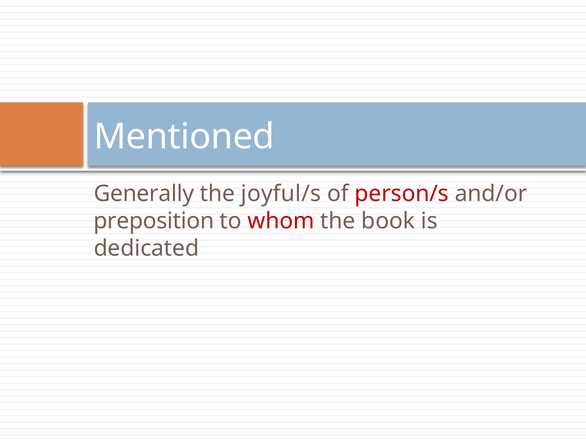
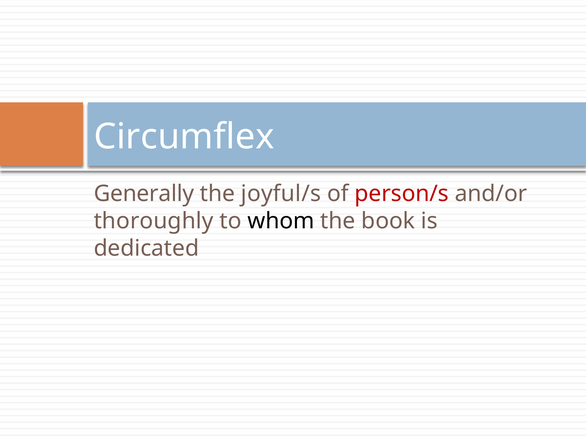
Mentioned: Mentioned -> Circumflex
preposition: preposition -> thoroughly
whom colour: red -> black
